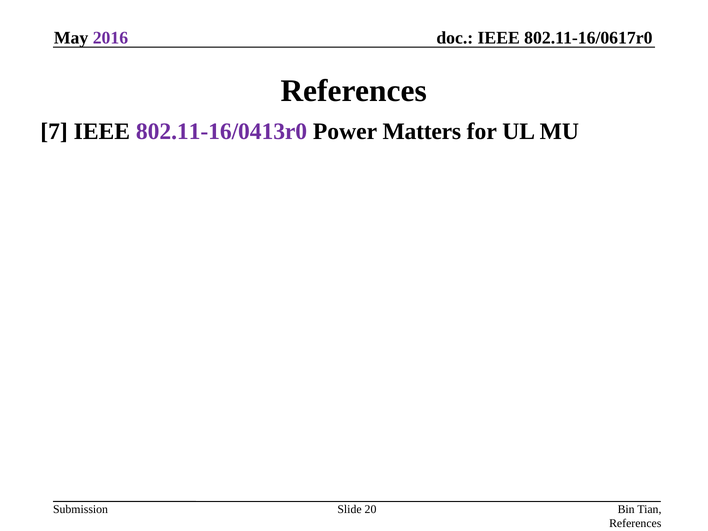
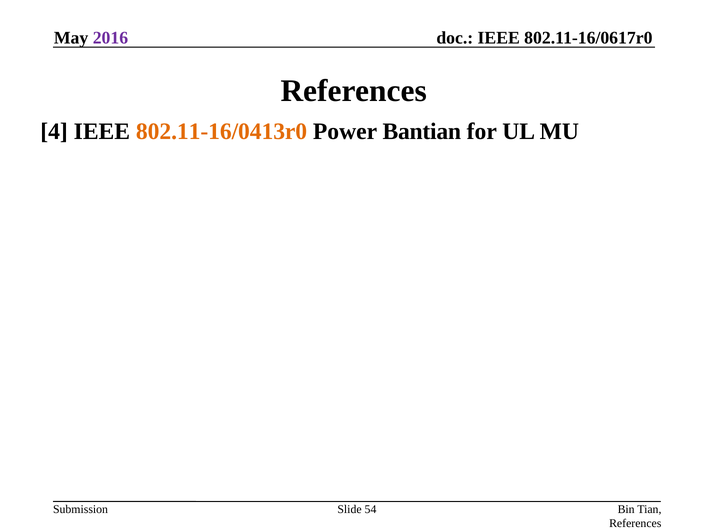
7: 7 -> 4
802.11-16/0413r0 colour: purple -> orange
Matters: Matters -> Bantian
20: 20 -> 54
